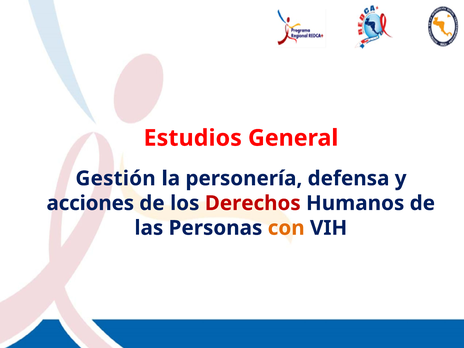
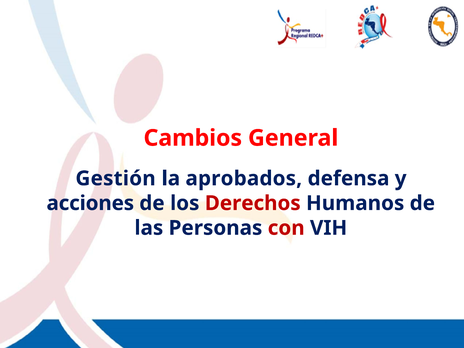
Estudios: Estudios -> Cambios
personería: personería -> aprobados
con colour: orange -> red
